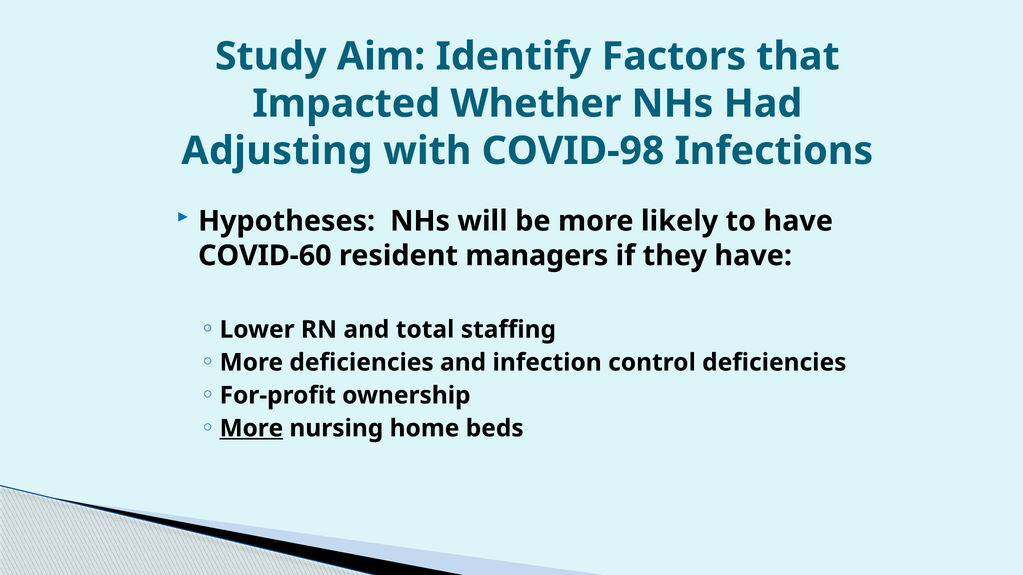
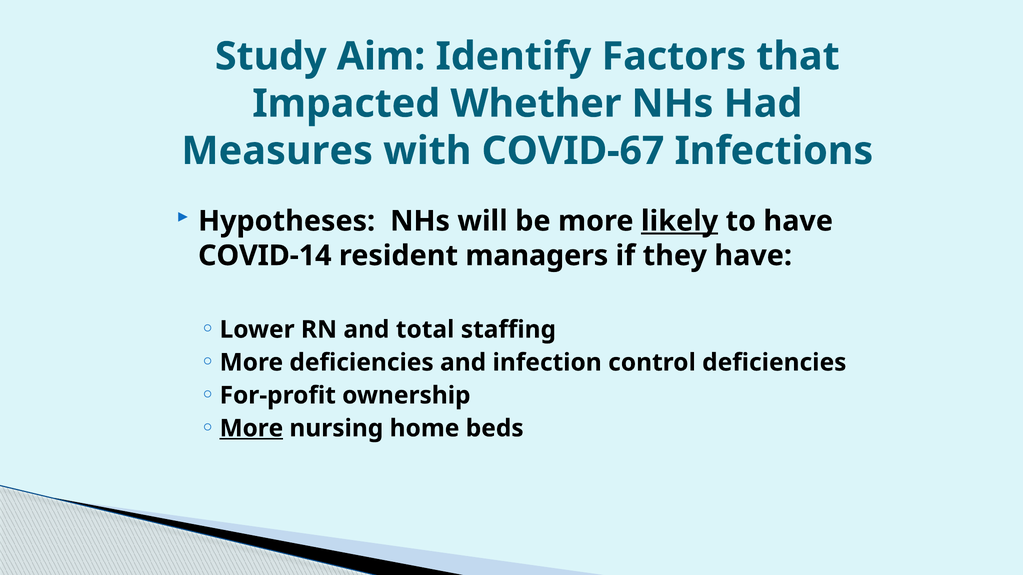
Adjusting: Adjusting -> Measures
COVID-98: COVID-98 -> COVID-67
likely underline: none -> present
COVID-60: COVID-60 -> COVID-14
